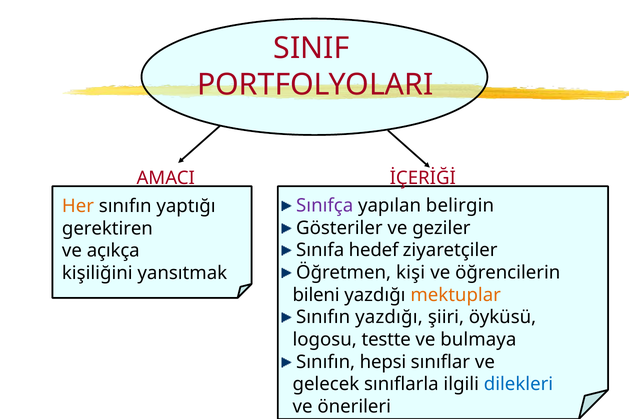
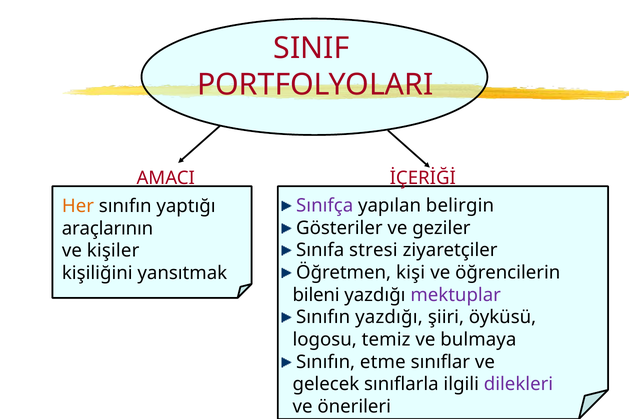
gerektiren: gerektiren -> araçlarının
hedef: hedef -> stresi
açıkça: açıkça -> kişiler
mektuplar colour: orange -> purple
testte: testte -> temiz
hepsi: hepsi -> etme
dilekleri colour: blue -> purple
